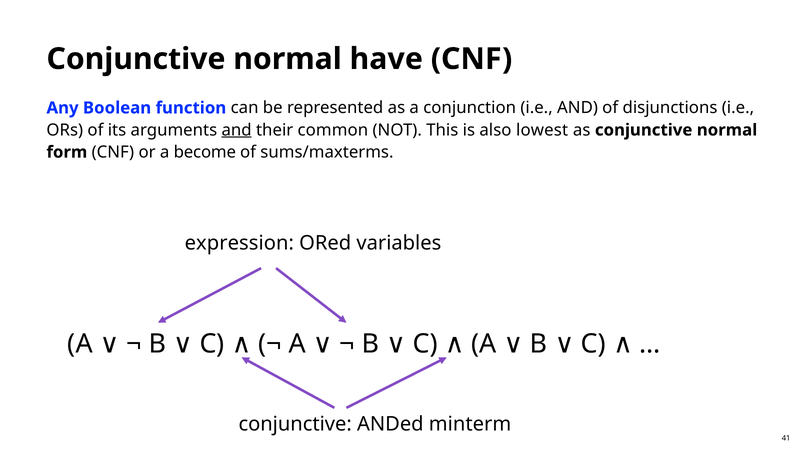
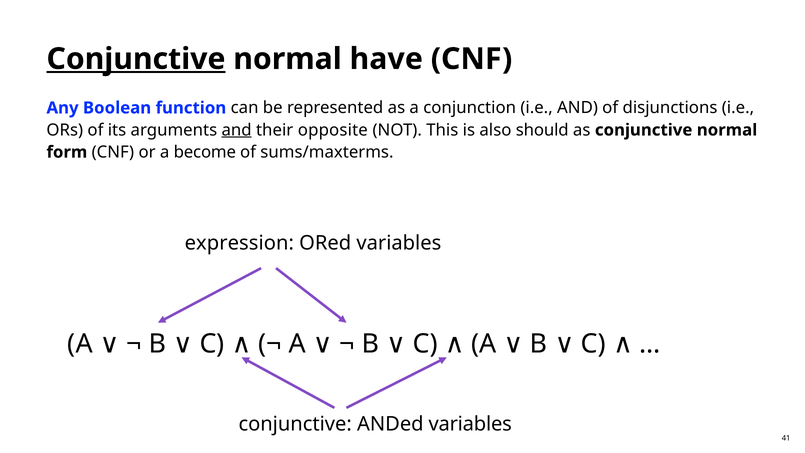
Conjunctive at (136, 59) underline: none -> present
common: common -> opposite
lowest: lowest -> should
ANDed minterm: minterm -> variables
